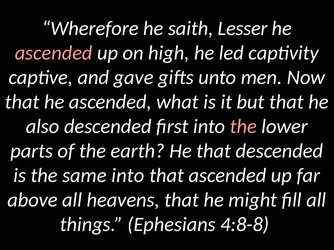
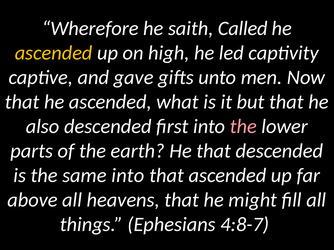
Lesser: Lesser -> Called
ascended at (54, 53) colour: pink -> yellow
4:8-8: 4:8-8 -> 4:8-7
